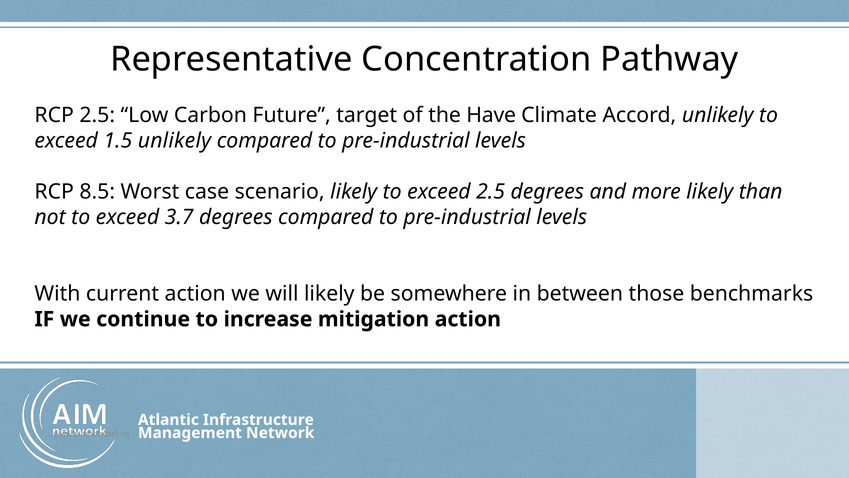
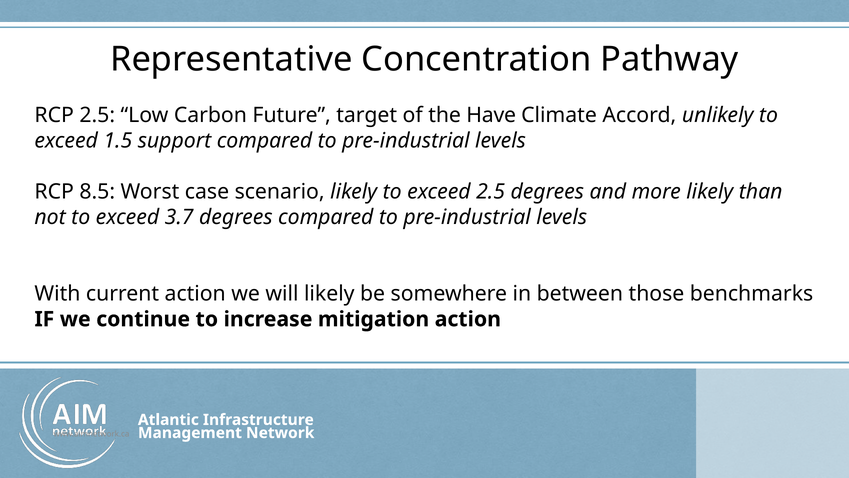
1.5 unlikely: unlikely -> support
